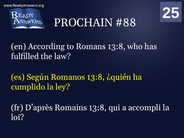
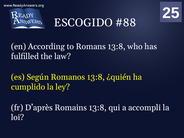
PROCHAIN: PROCHAIN -> ESCOGIDO
